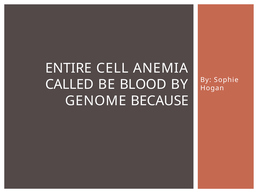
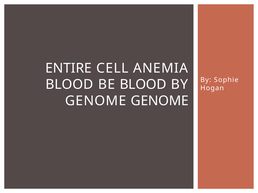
CALLED at (70, 85): CALLED -> BLOOD
GENOME BECAUSE: BECAUSE -> GENOME
